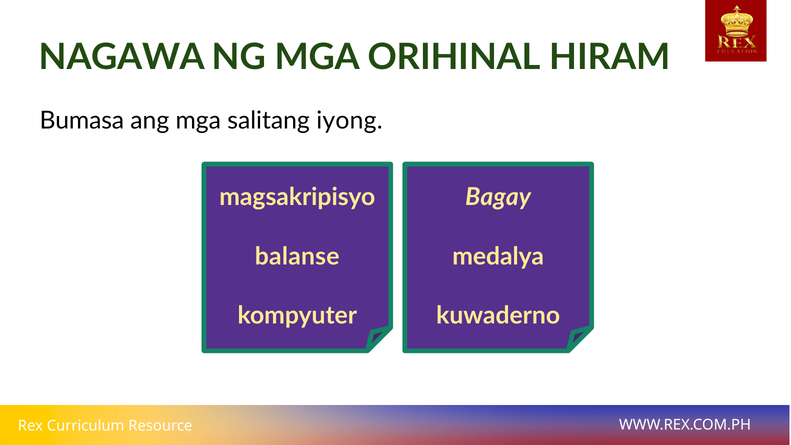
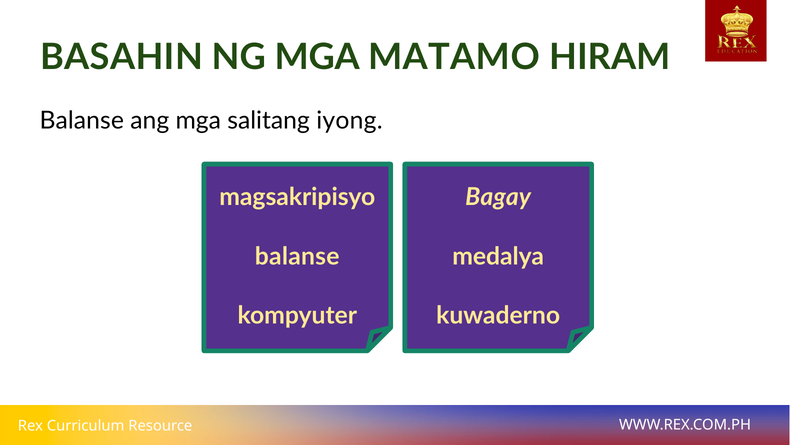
NAGAWA: NAGAWA -> BASAHIN
ORIHINAL: ORIHINAL -> MATAMO
Bumasa at (82, 121): Bumasa -> Balanse
